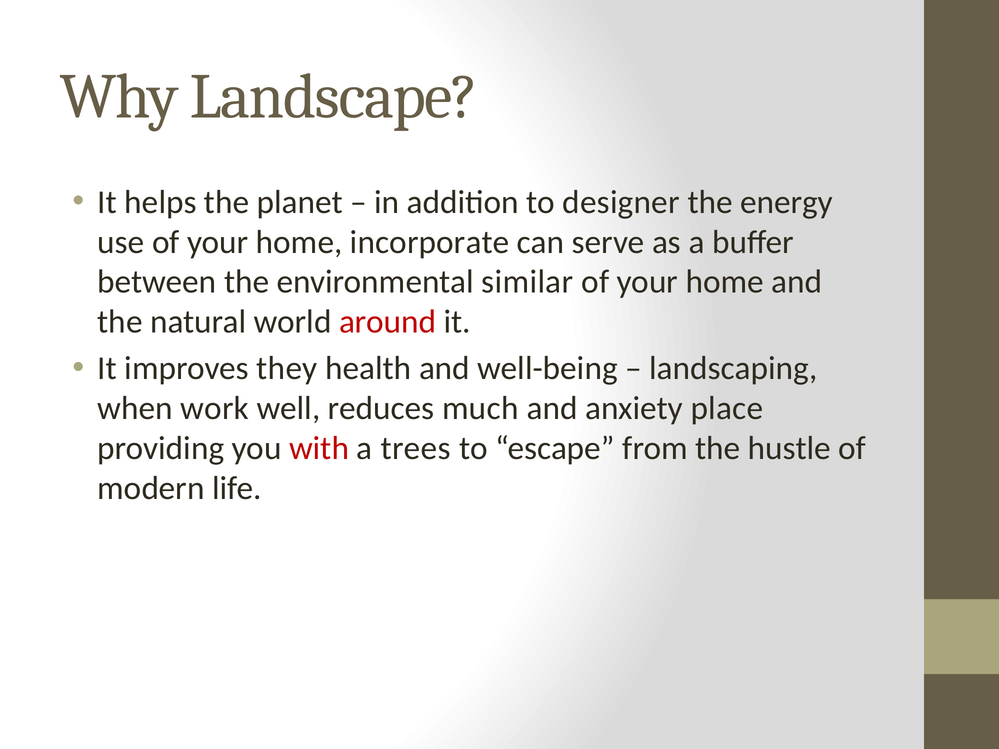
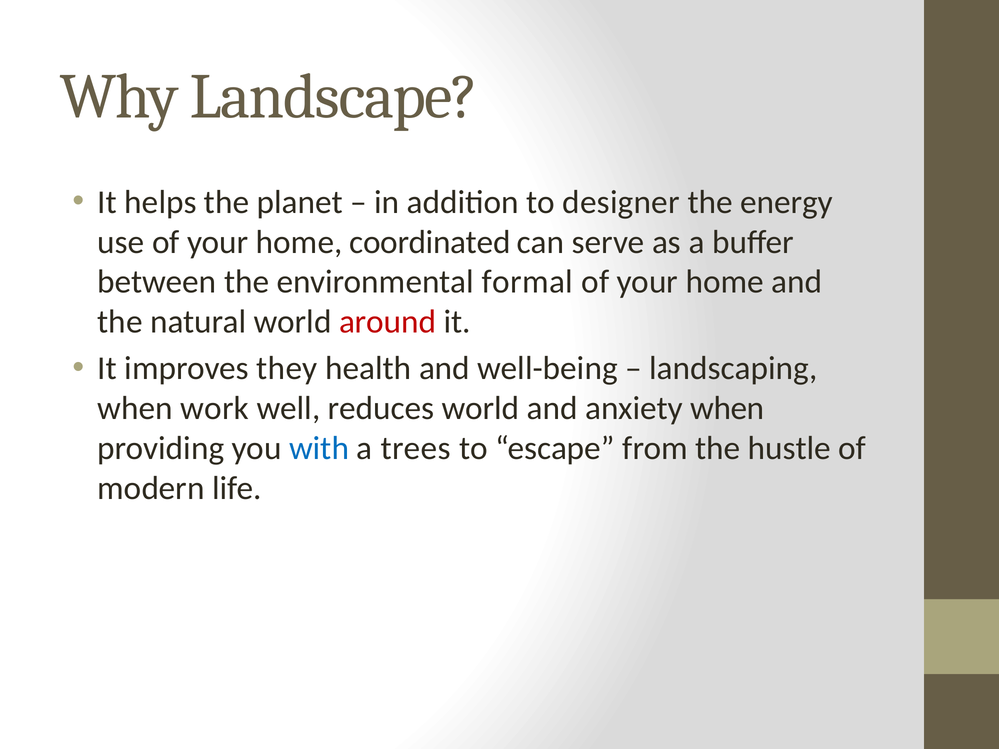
incorporate: incorporate -> coordinated
similar: similar -> formal
reduces much: much -> world
anxiety place: place -> when
with colour: red -> blue
